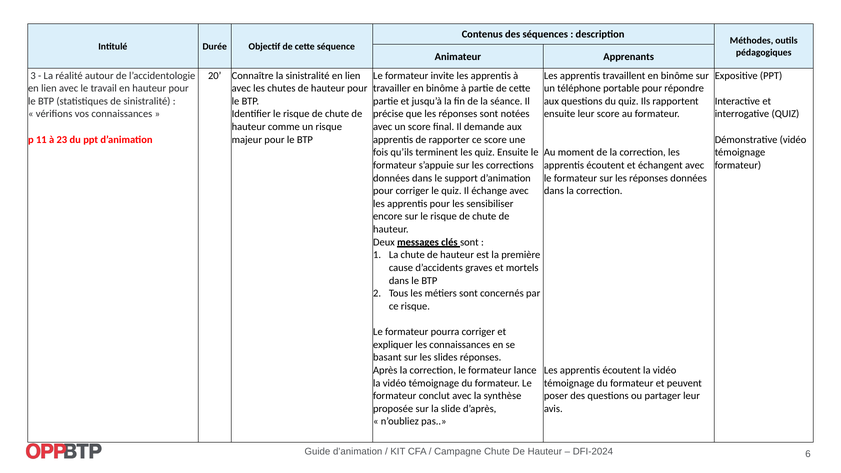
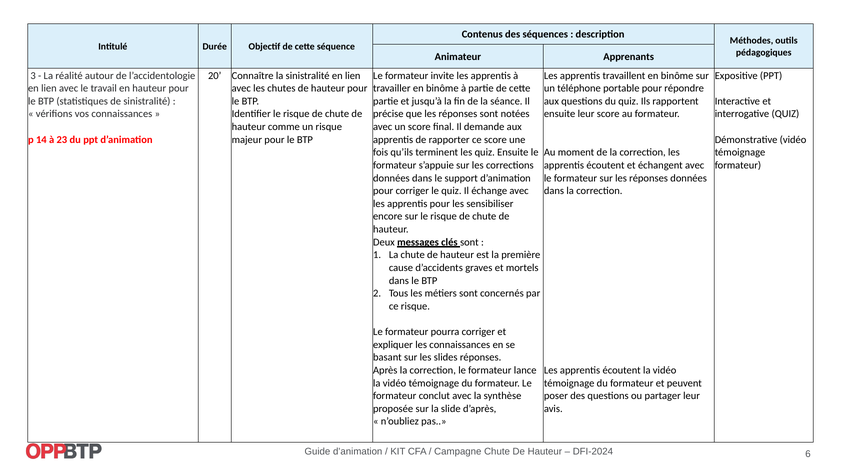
11: 11 -> 14
